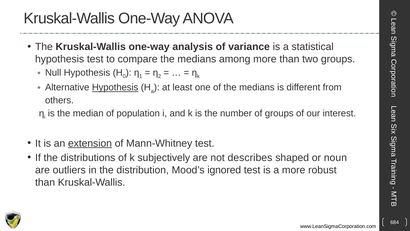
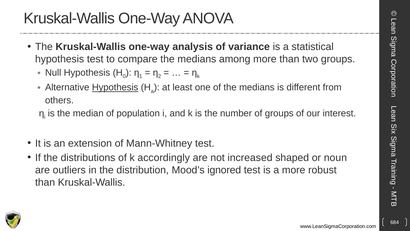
extension underline: present -> none
subjectively: subjectively -> accordingly
describes: describes -> increased
